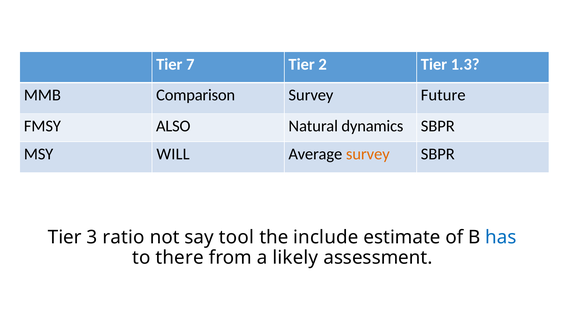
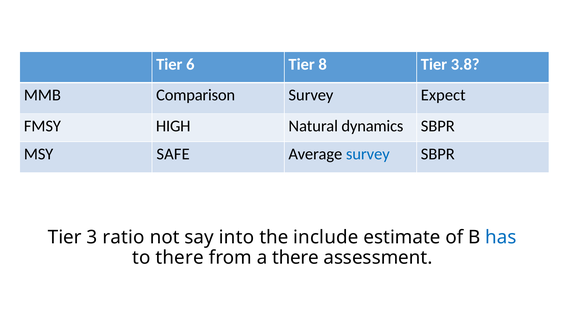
7: 7 -> 6
2: 2 -> 8
1.3: 1.3 -> 3.8
Future: Future -> Expect
ALSO: ALSO -> HIGH
WILL: WILL -> SAFE
survey at (368, 154) colour: orange -> blue
tool: tool -> into
a likely: likely -> there
